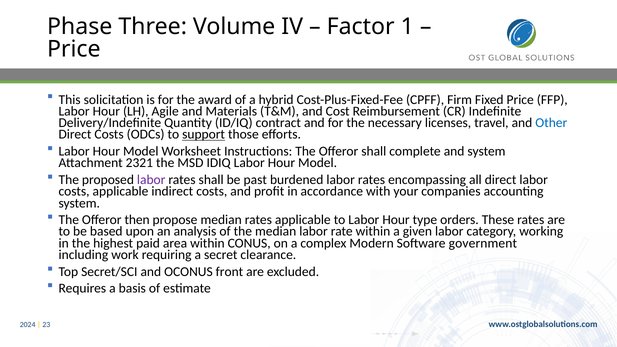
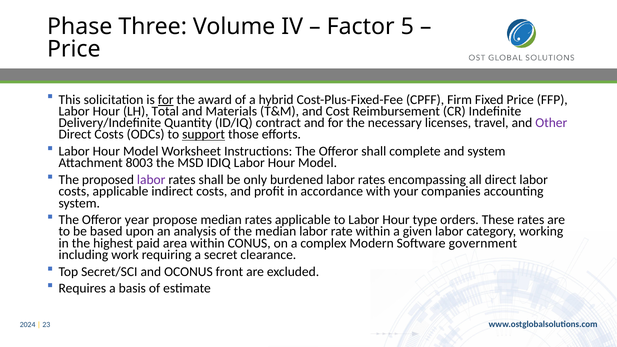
1: 1 -> 5
for at (166, 100) underline: none -> present
Agile: Agile -> Total
Other colour: blue -> purple
2321: 2321 -> 8003
past: past -> only
then: then -> year
